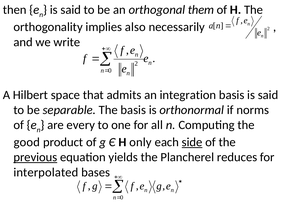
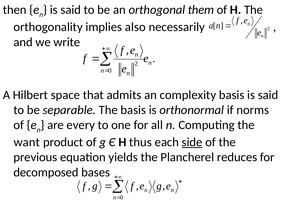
integration: integration -> complexity
good: good -> want
only: only -> thus
previous underline: present -> none
interpolated: interpolated -> decomposed
